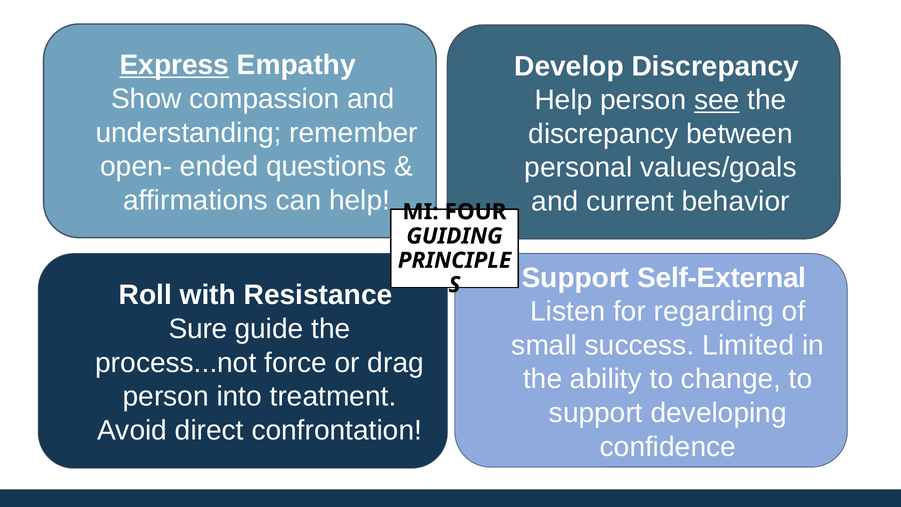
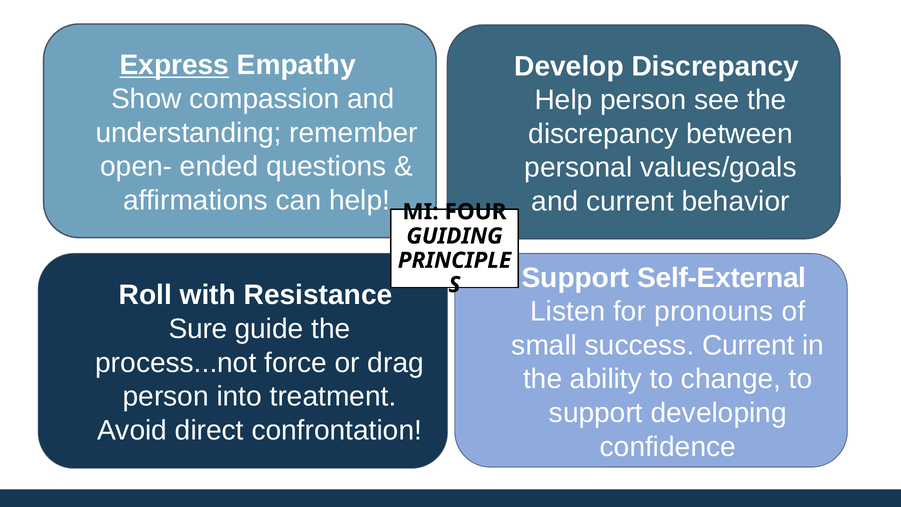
see underline: present -> none
regarding: regarding -> pronouns
success Limited: Limited -> Current
